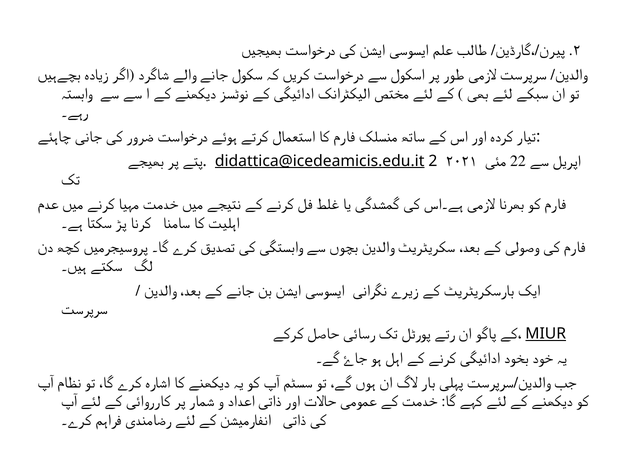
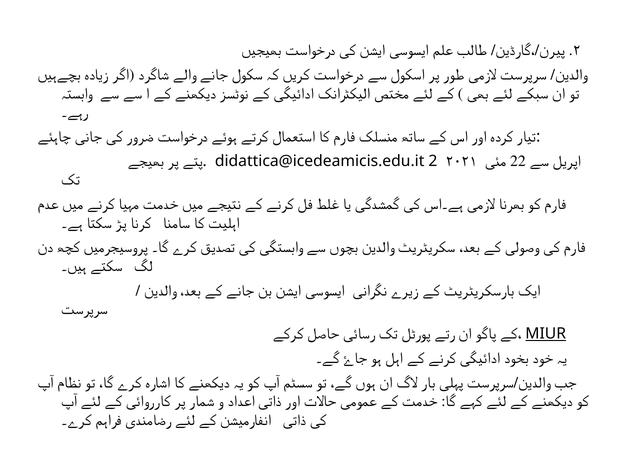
didattica@icedeamicis.edu.it underline: present -> none
